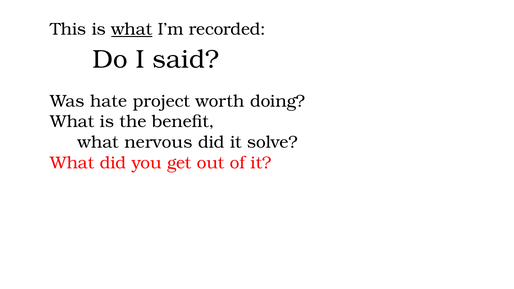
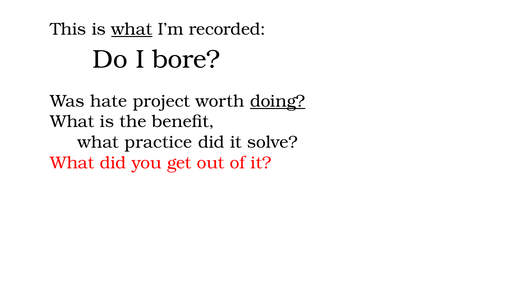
said: said -> bore
doing underline: none -> present
nervous: nervous -> practice
